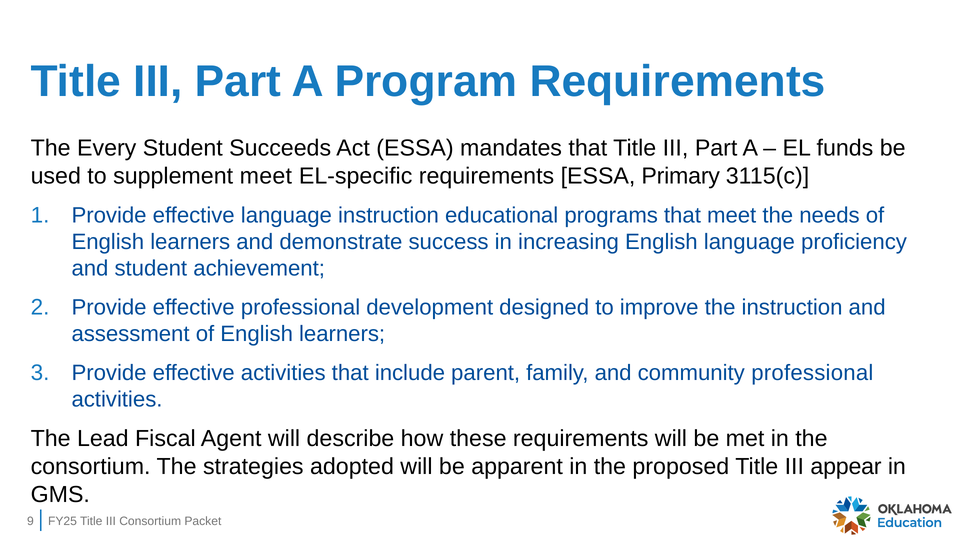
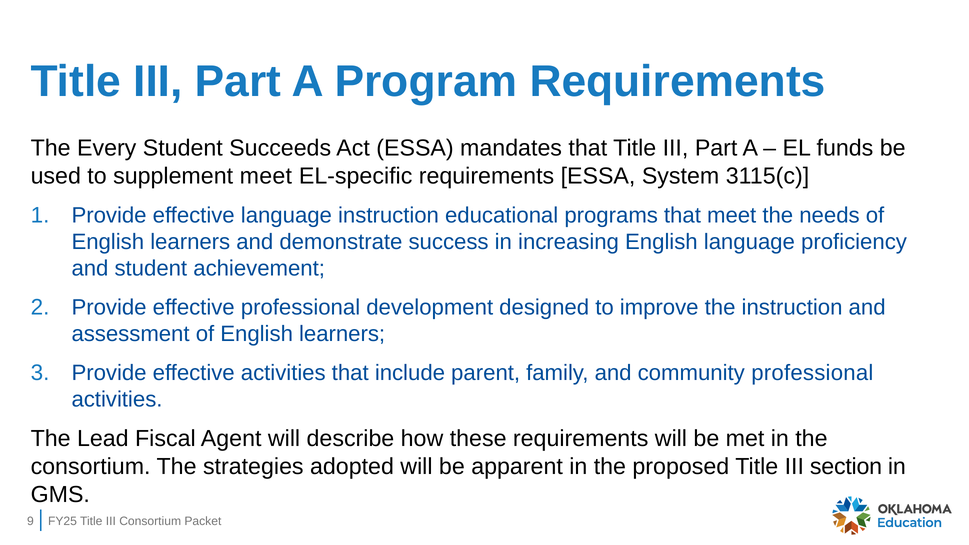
Primary: Primary -> System
appear: appear -> section
